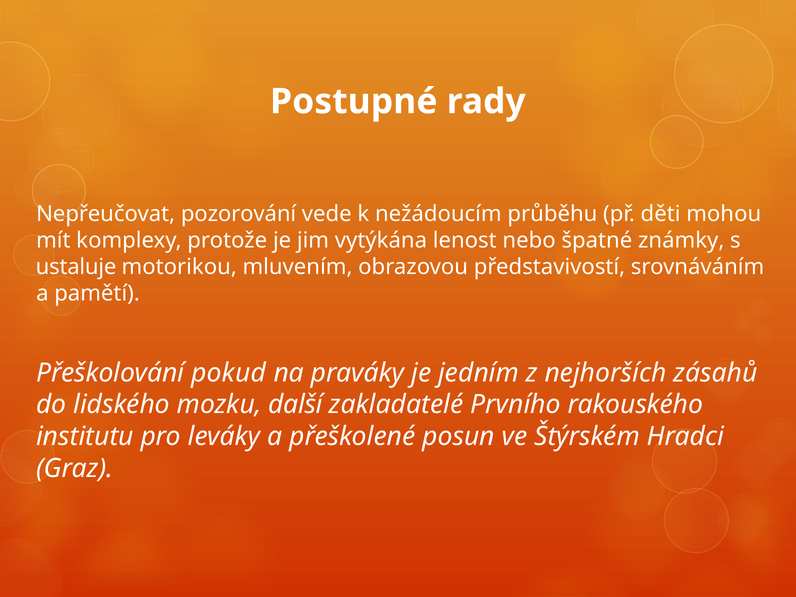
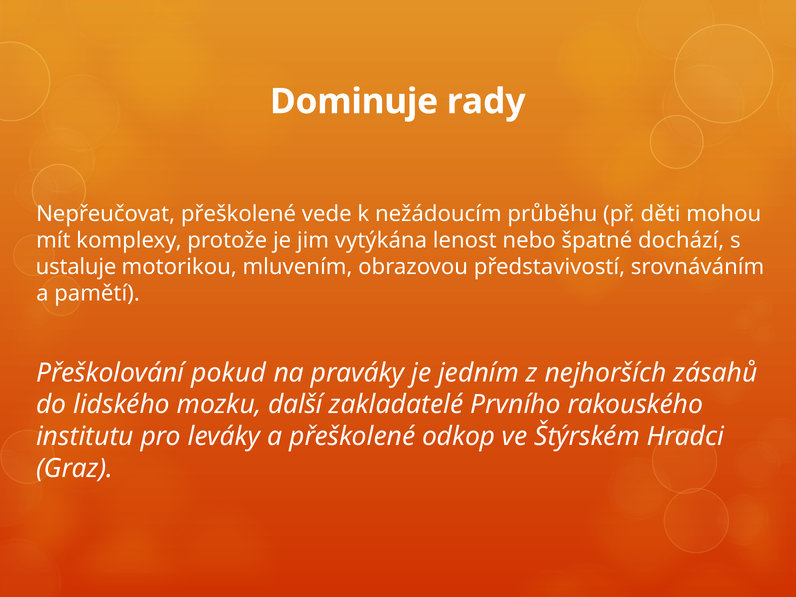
Postupné: Postupné -> Dominuje
Nepřeučovat pozorování: pozorování -> přeškolené
známky: známky -> dochází
posun: posun -> odkop
